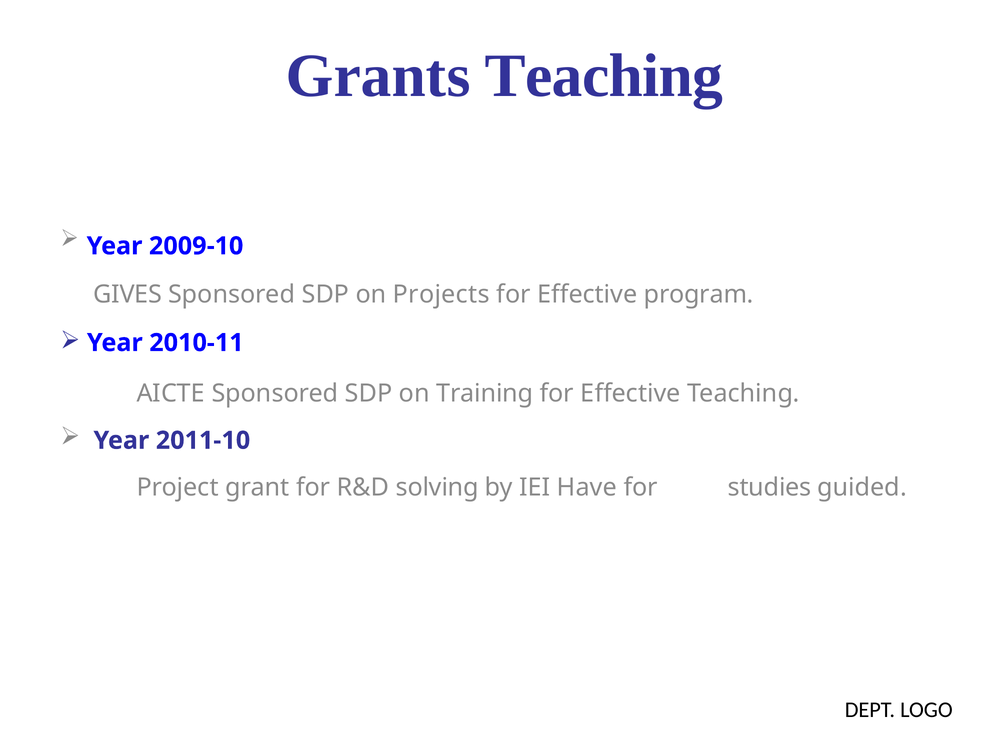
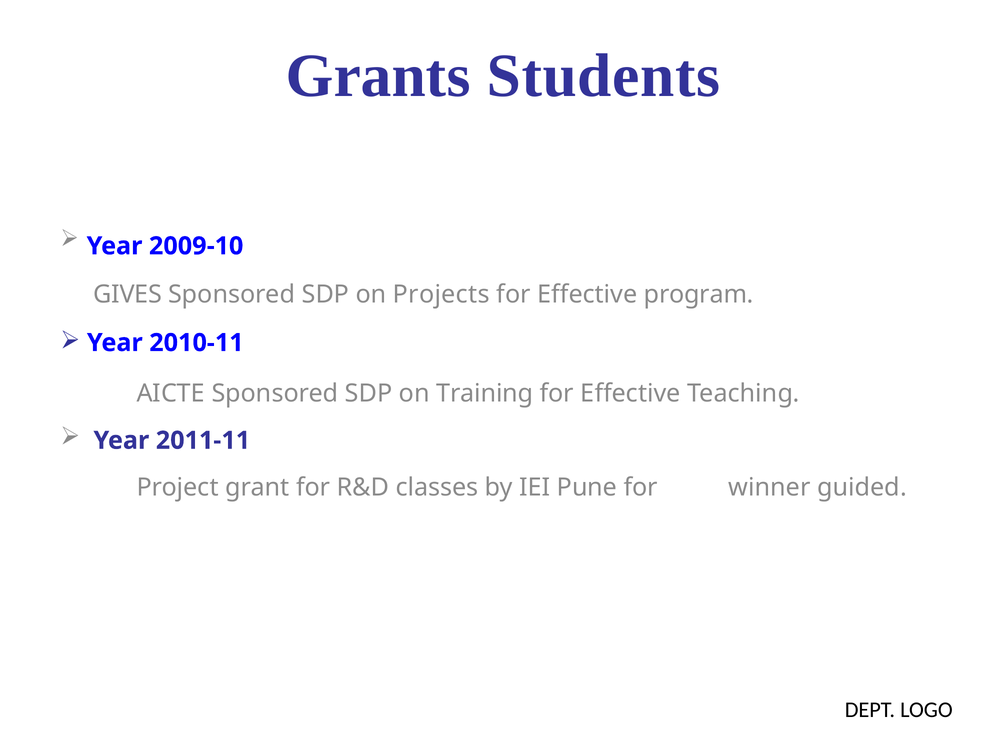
Grants Teaching: Teaching -> Students
2011-10: 2011-10 -> 2011-11
solving: solving -> classes
Have: Have -> Pune
studies: studies -> winner
